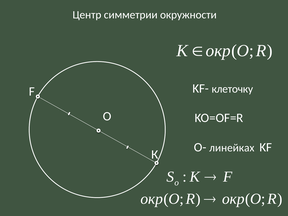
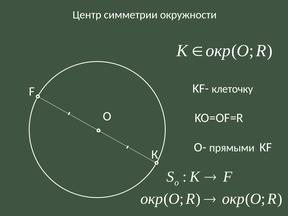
линейках: линейках -> прямыми
